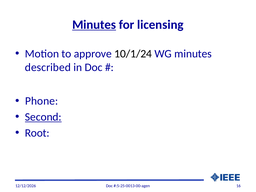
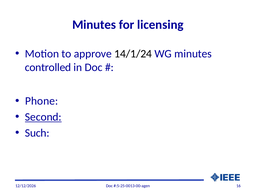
Minutes at (94, 25) underline: present -> none
10/1/24: 10/1/24 -> 14/1/24
described: described -> controlled
Root: Root -> Such
